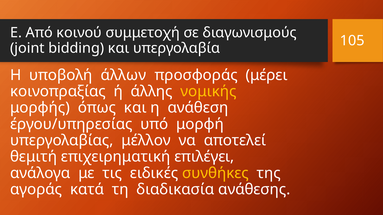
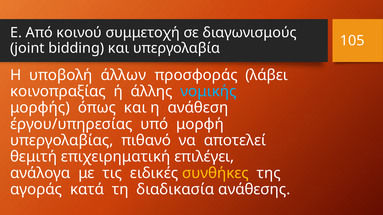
μέρει: μέρει -> λάβει
νομικής colour: yellow -> light blue
μέλλον: μέλλον -> πιθανό
